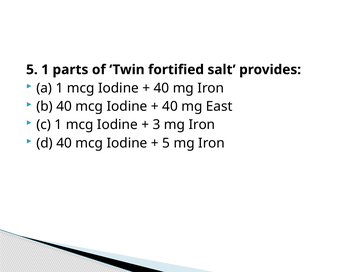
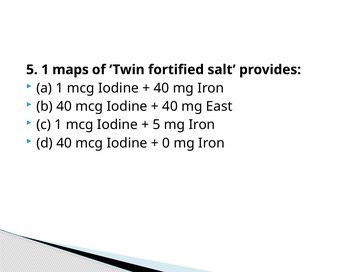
parts: parts -> maps
3 at (157, 125): 3 -> 5
5 at (166, 143): 5 -> 0
